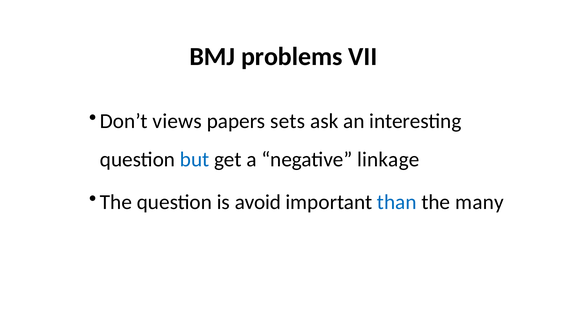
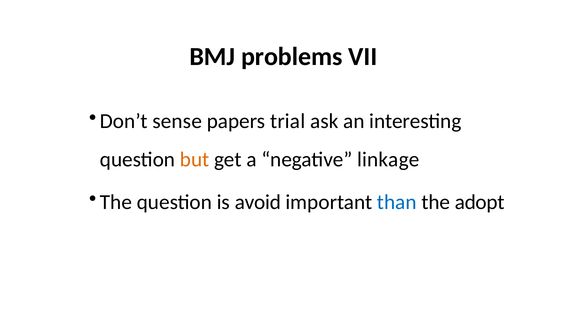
views: views -> sense
sets: sets -> trial
but colour: blue -> orange
many: many -> adopt
